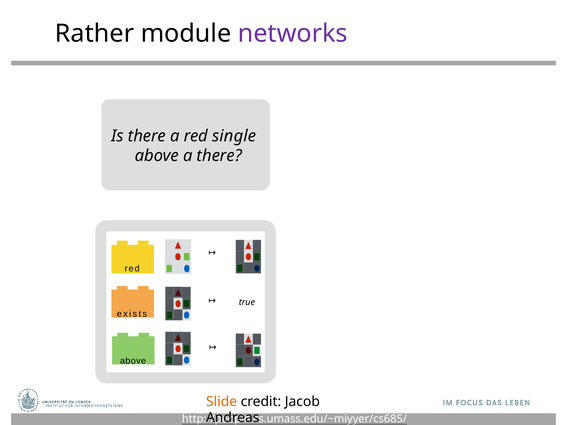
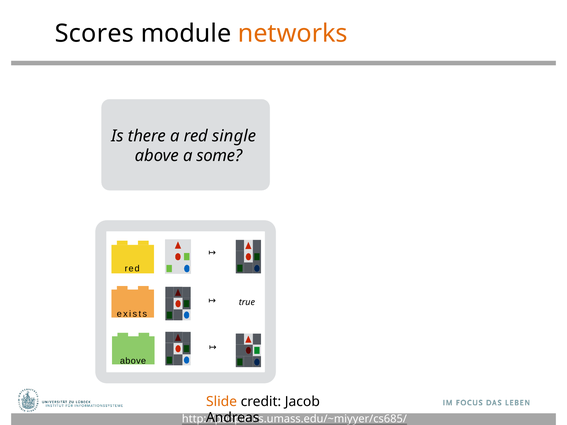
Rather: Rather -> Scores
networks colour: purple -> orange
a there: there -> some
